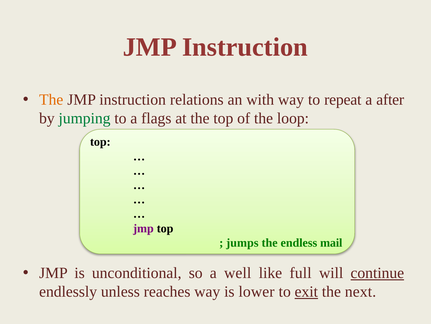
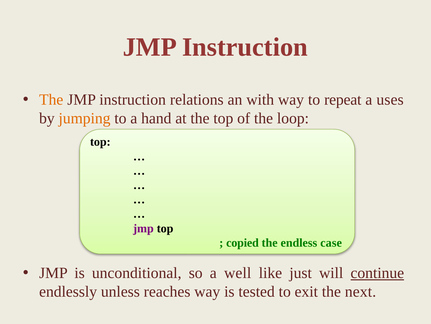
after: after -> uses
jumping colour: green -> orange
flags: flags -> hand
jumps: jumps -> copied
mail: mail -> case
full: full -> just
lower: lower -> tested
exit underline: present -> none
